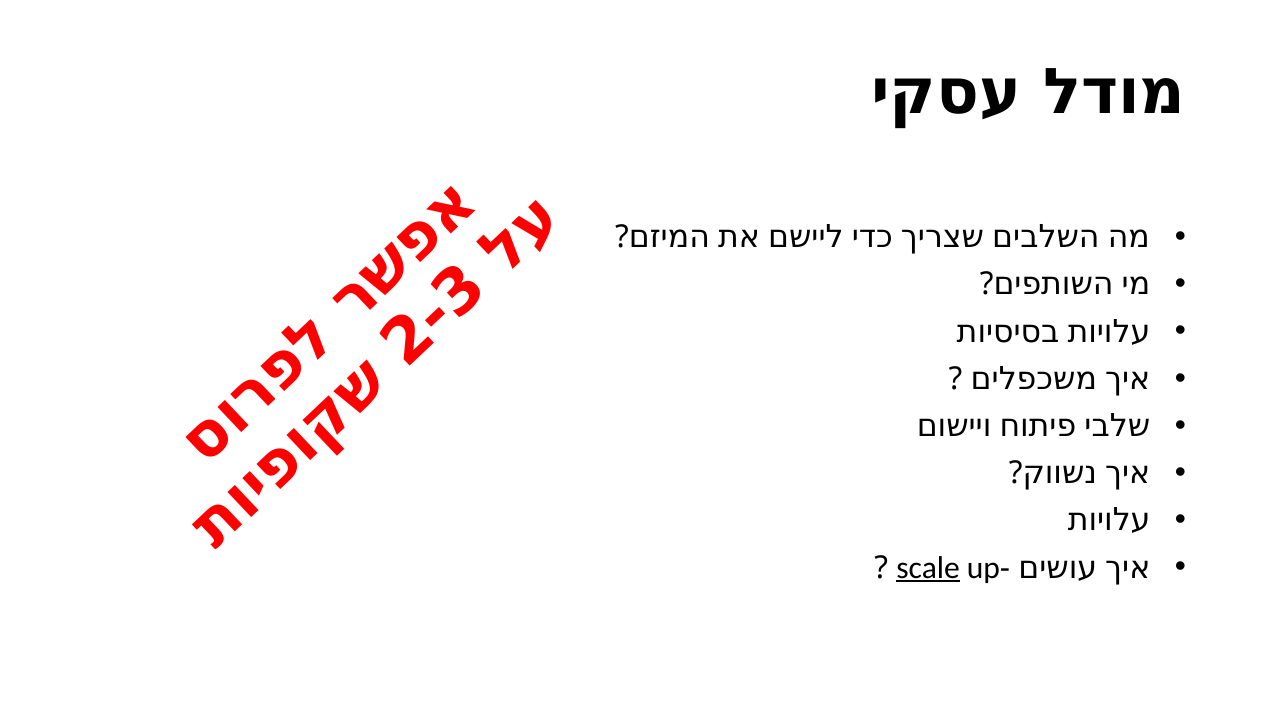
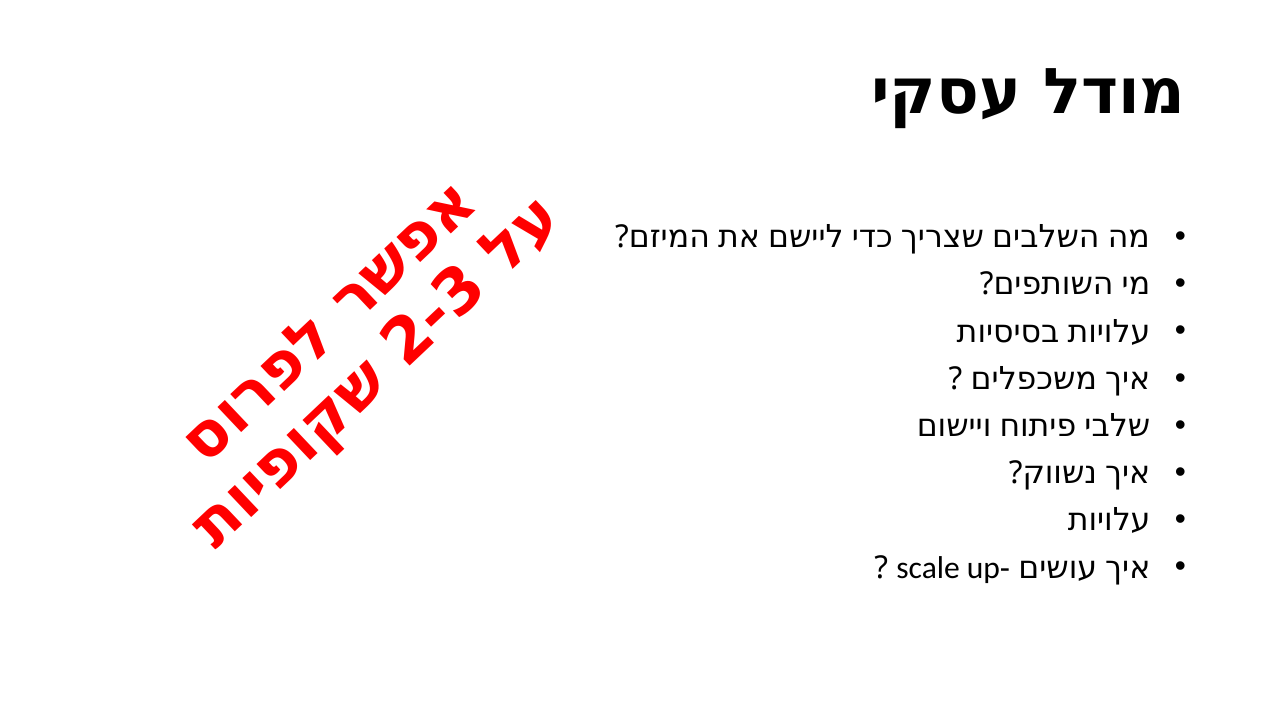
scale underline: present -> none
